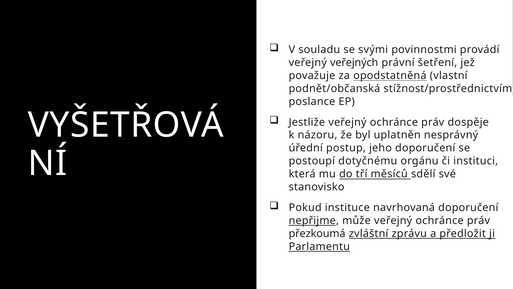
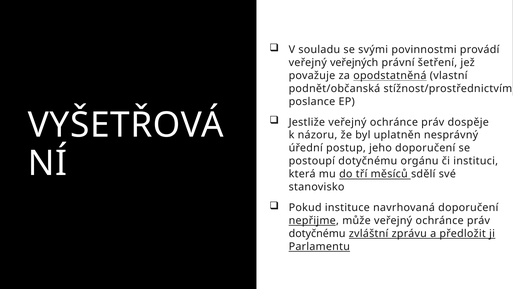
přezkoumá at (317, 233): přezkoumá -> dotyčnému
